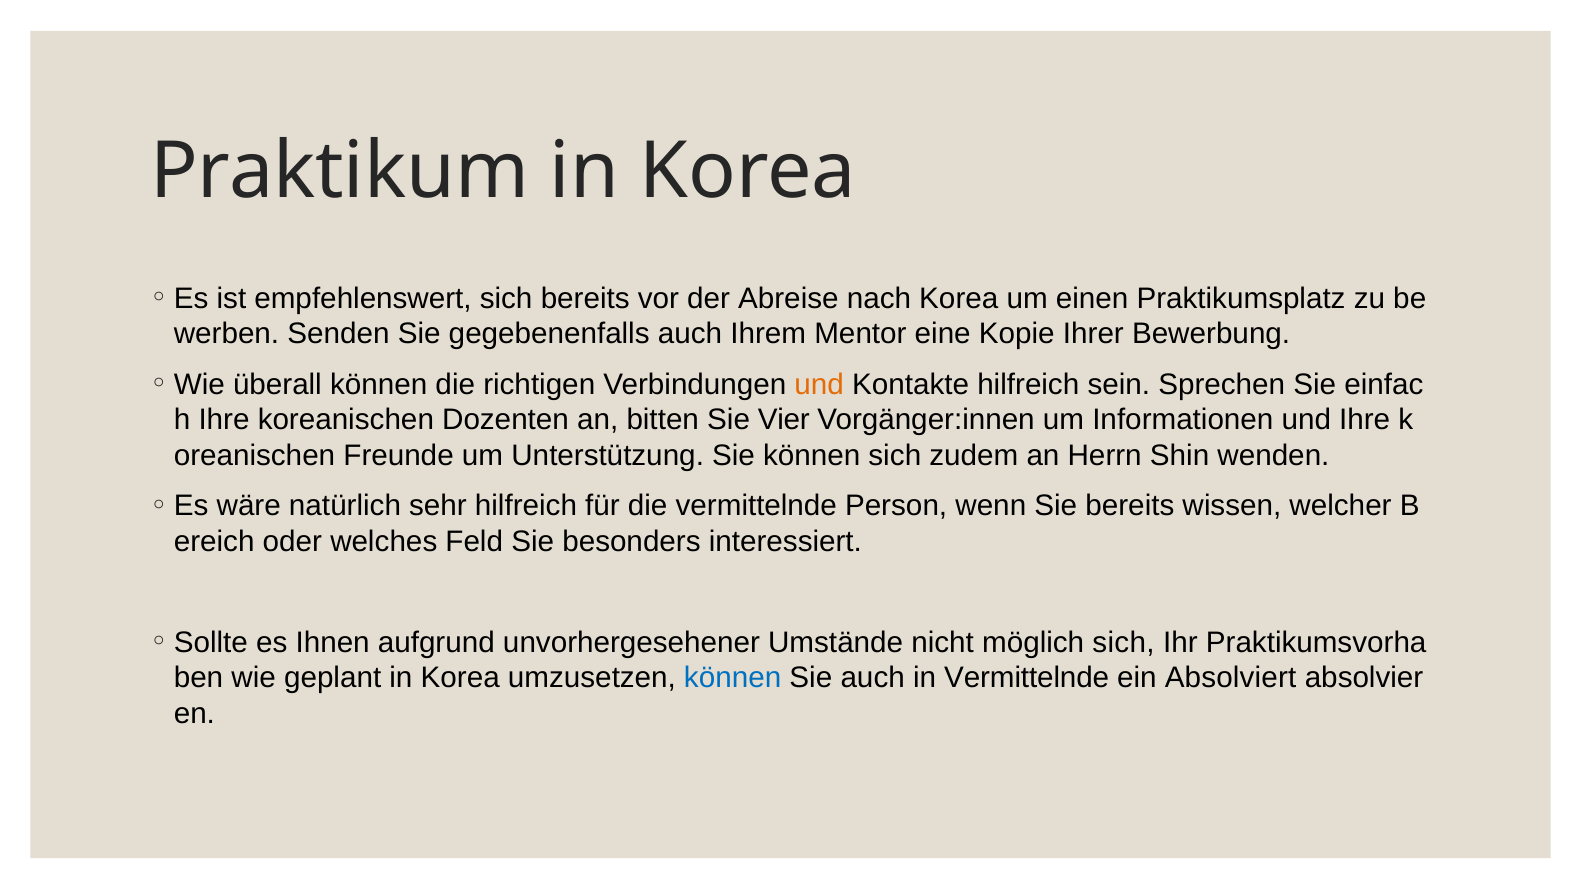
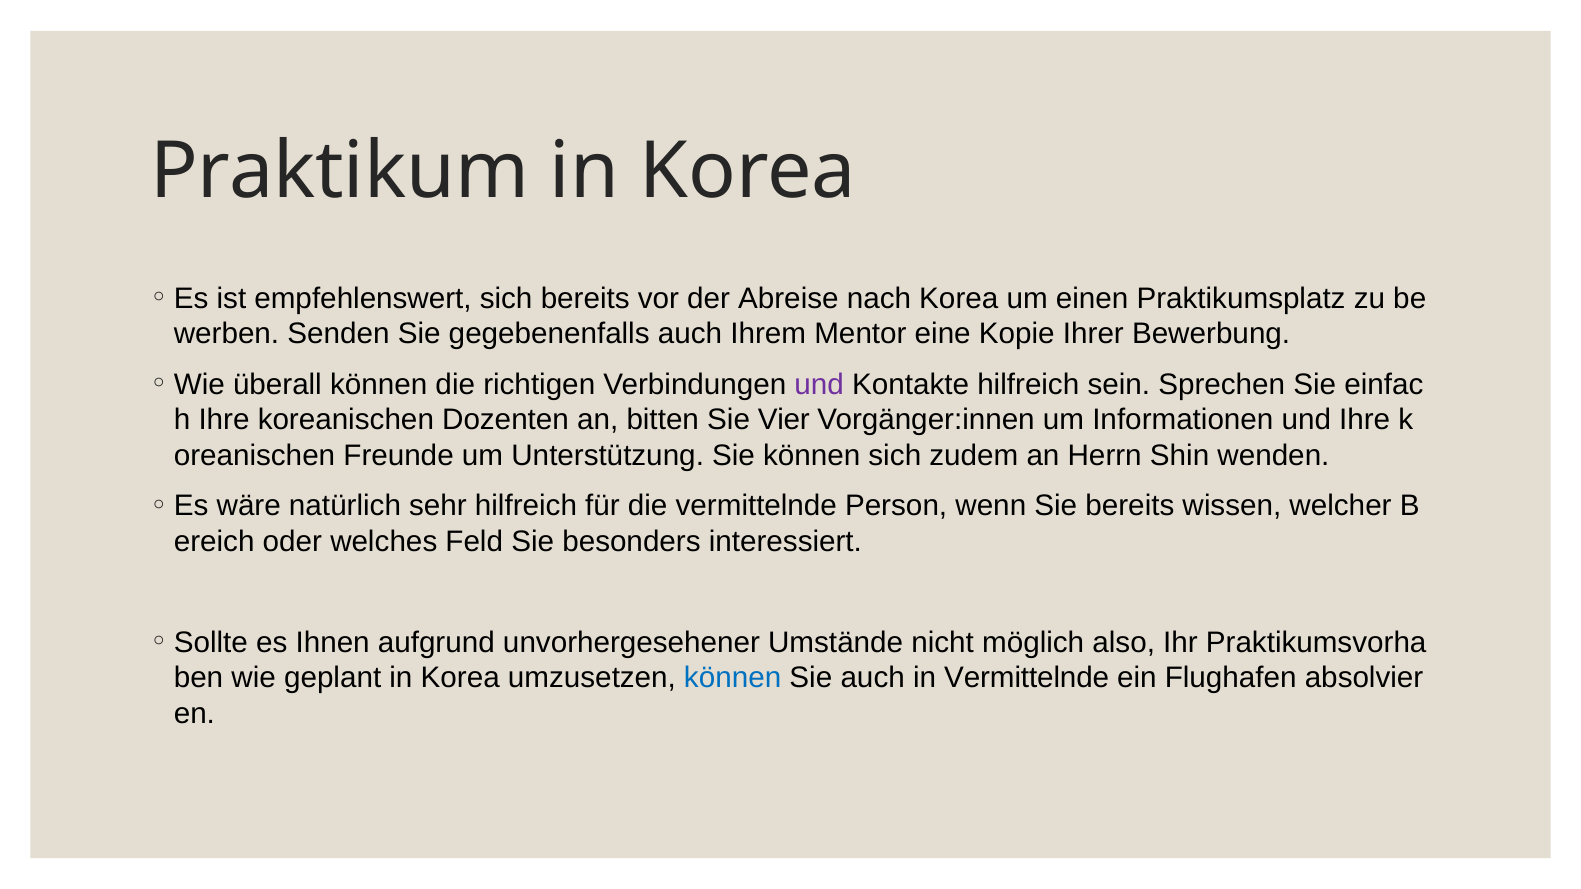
und at (819, 384) colour: orange -> purple
möglich sich: sich -> also
Absolviert: Absolviert -> Flughafen
